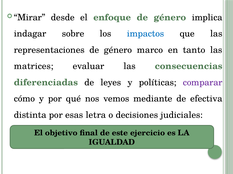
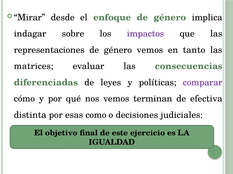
impactos colour: blue -> purple
género marco: marco -> vemos
mediante: mediante -> terminan
letra: letra -> como
